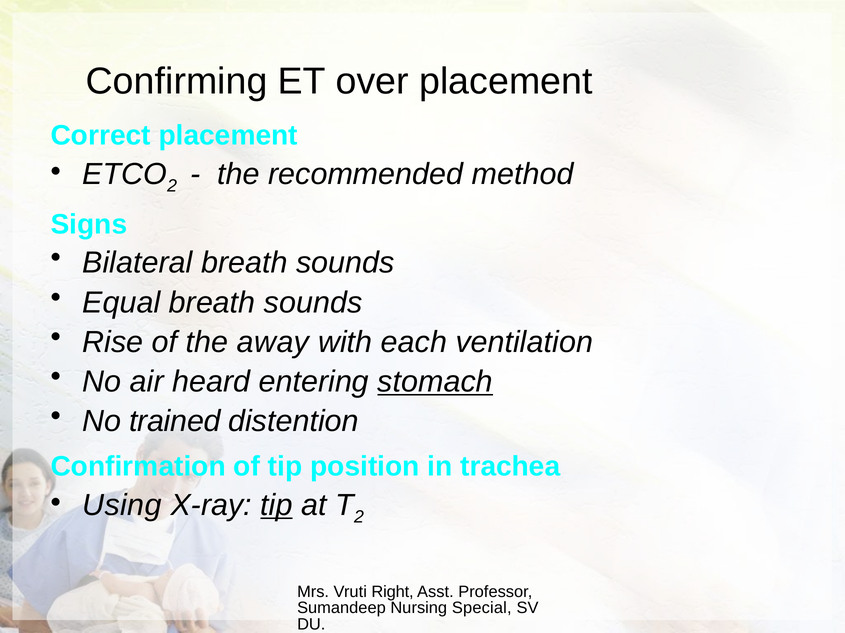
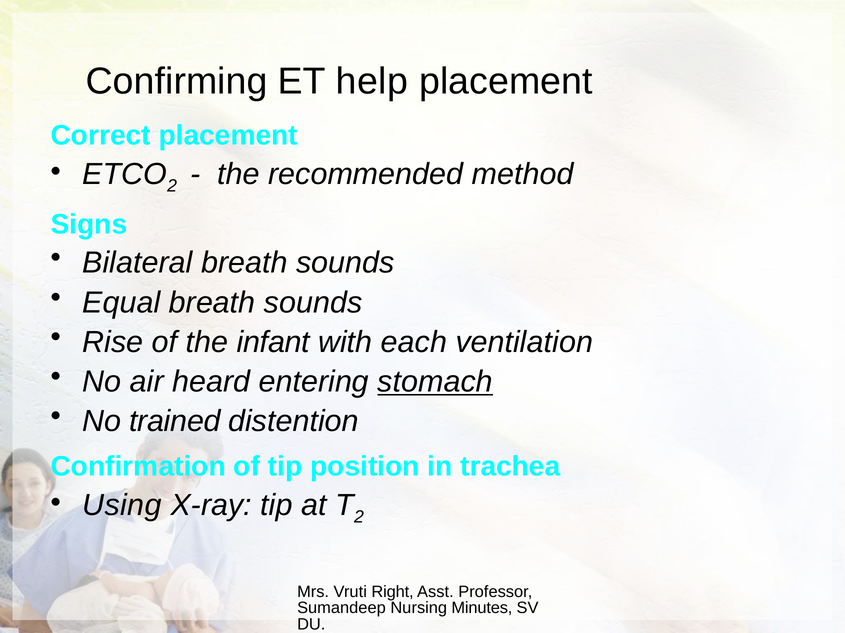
over: over -> help
away: away -> infant
tip at (277, 506) underline: present -> none
Special: Special -> Minutes
